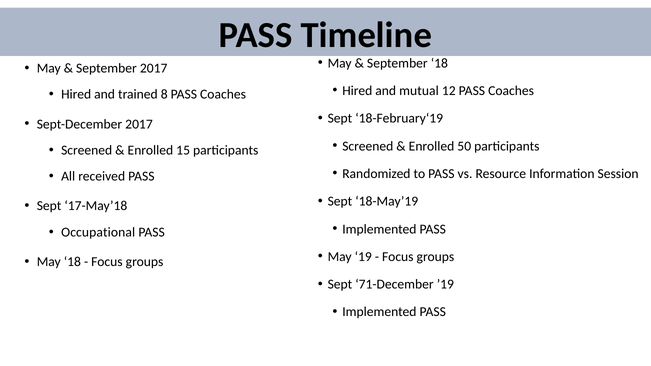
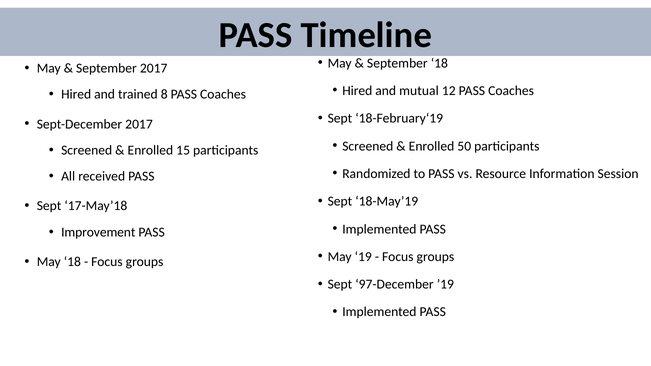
Occupational: Occupational -> Improvement
71-December: 71-December -> 97-December
